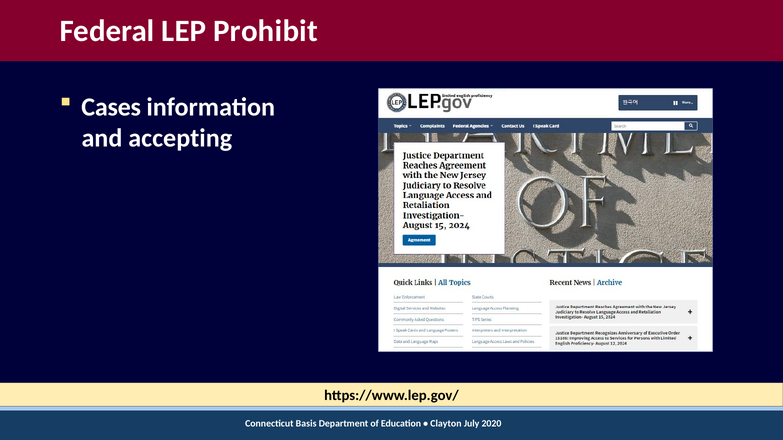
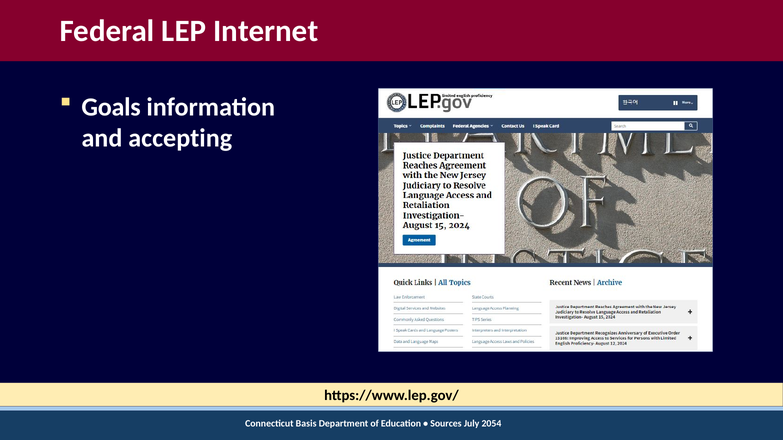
Prohibit: Prohibit -> Internet
Cases: Cases -> Goals
Clayton: Clayton -> Sources
2020: 2020 -> 2054
